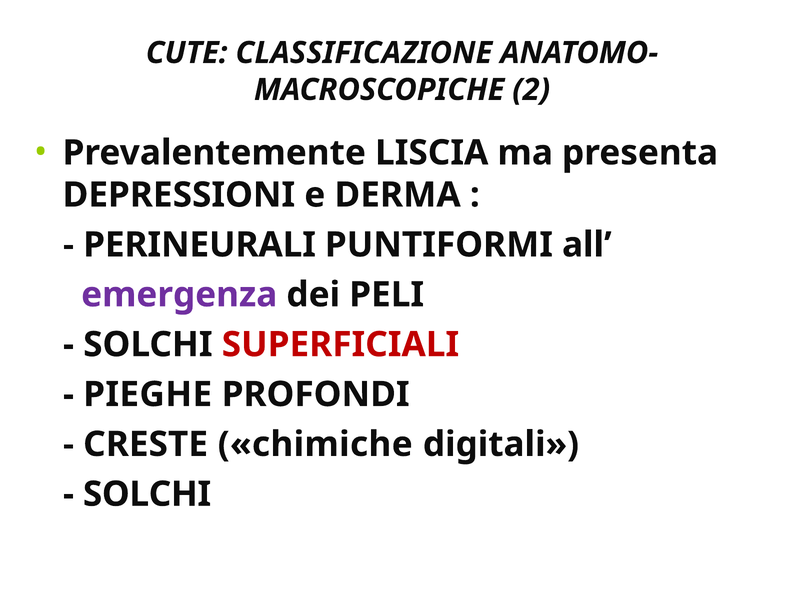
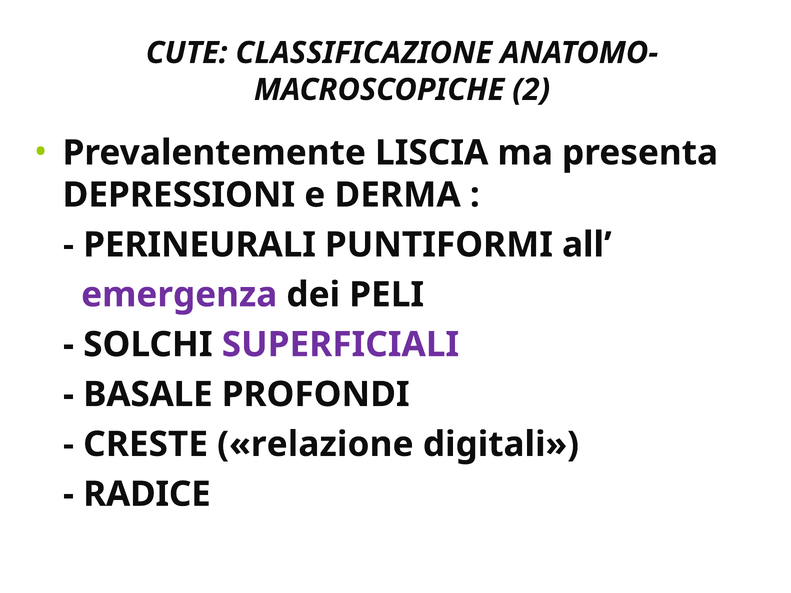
SUPERFICIALI colour: red -> purple
PIEGHE: PIEGHE -> BASALE
chimiche: chimiche -> relazione
SOLCHI at (147, 494): SOLCHI -> RADICE
